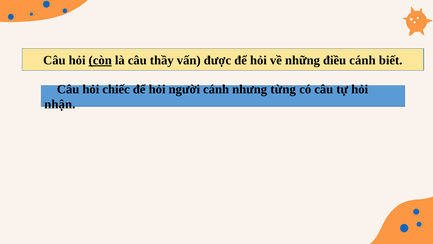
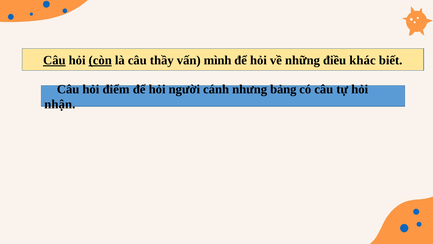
Câu at (54, 60) underline: none -> present
được: được -> mình
điều cánh: cánh -> khác
chiếc: chiếc -> điểm
từng: từng -> bảng
